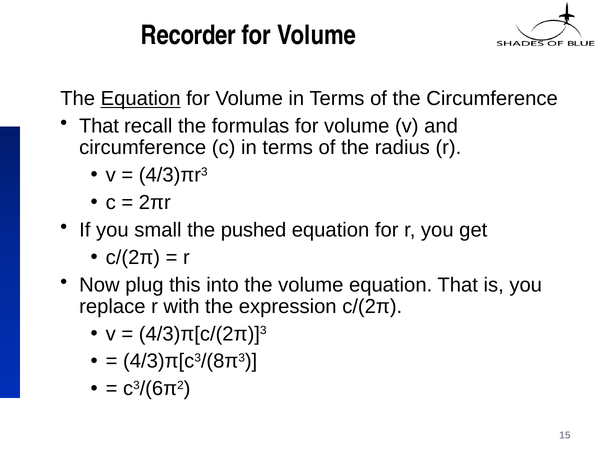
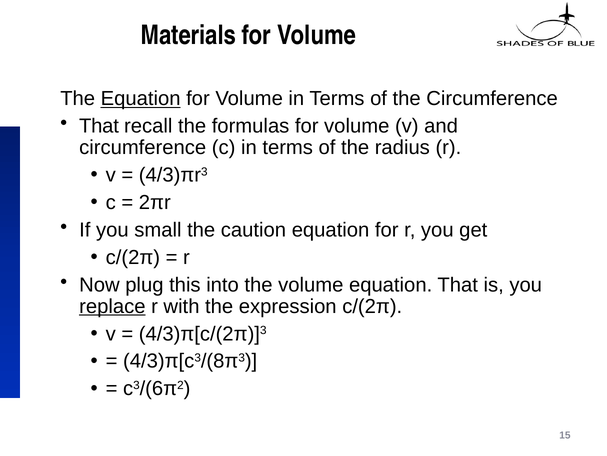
Recorder: Recorder -> Materials
pushed: pushed -> caution
replace underline: none -> present
